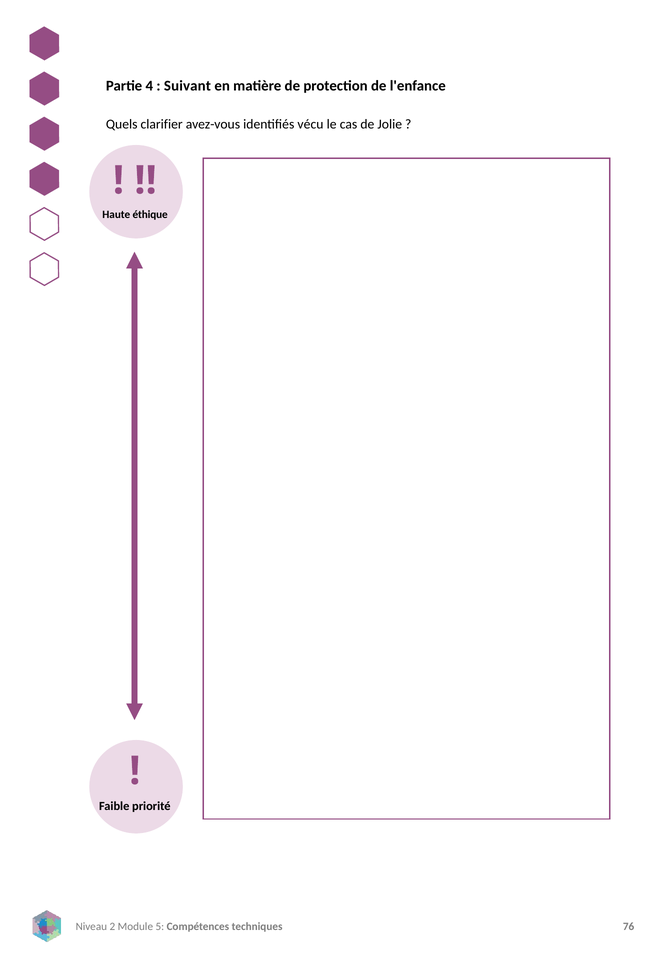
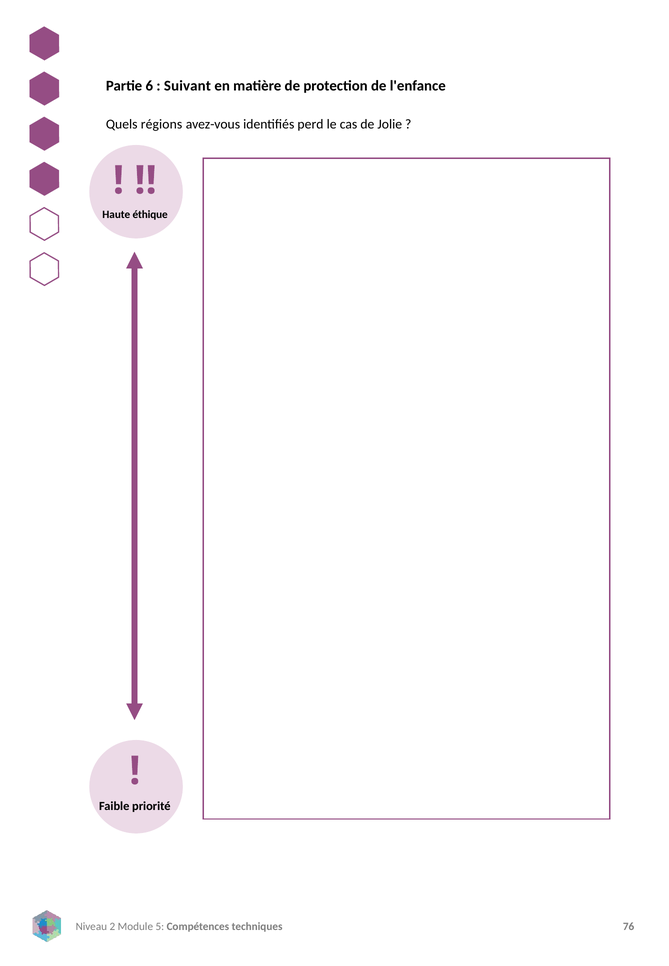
4: 4 -> 6
clarifier: clarifier -> régions
vécu: vécu -> perd
